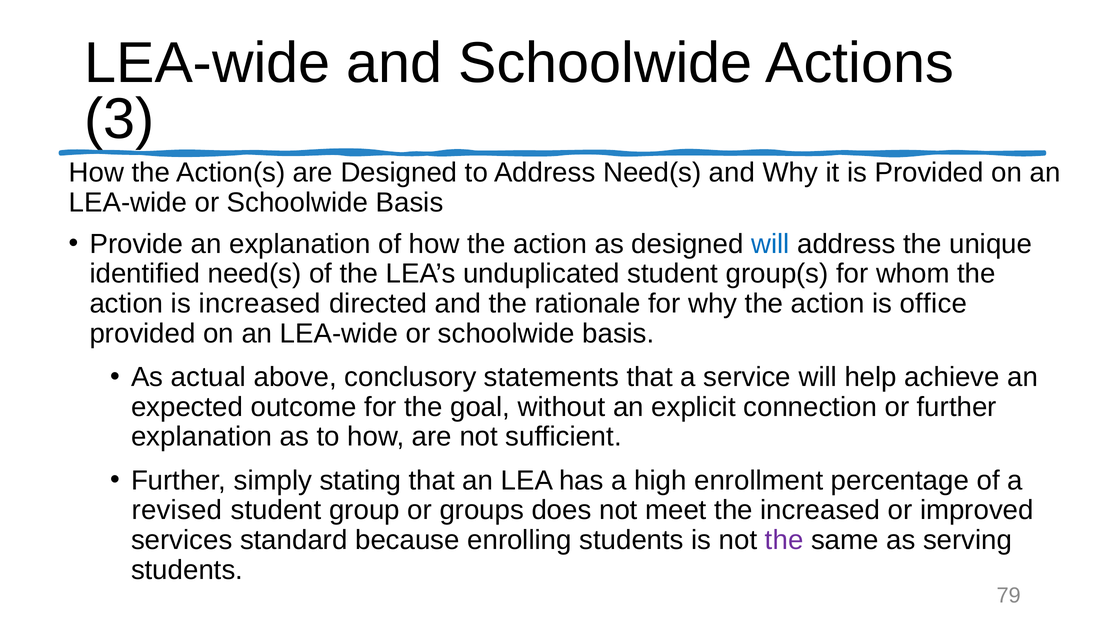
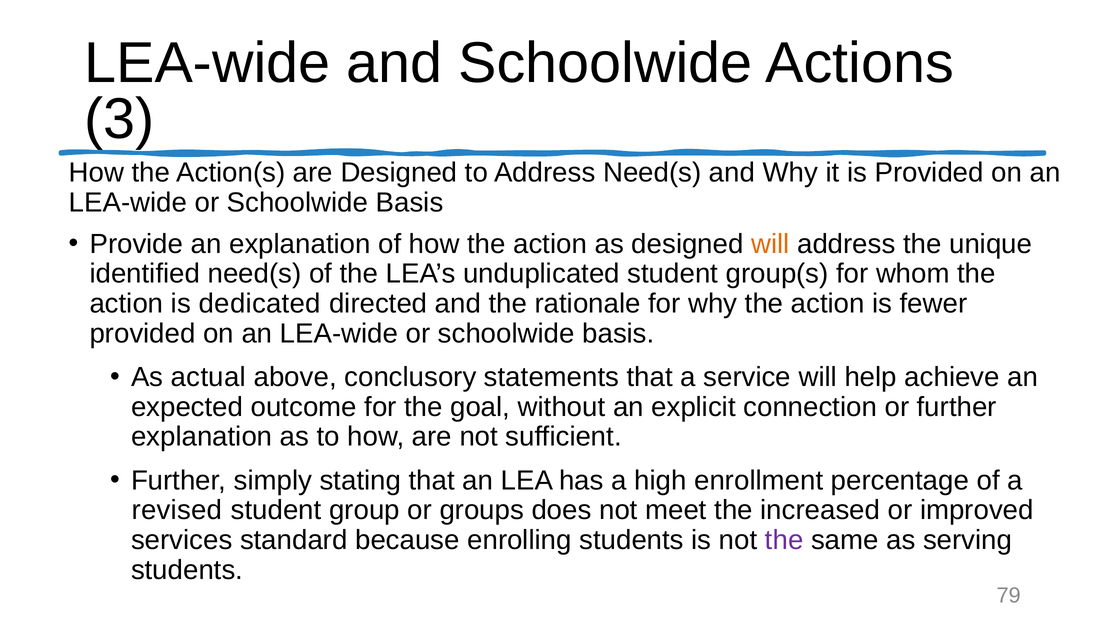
will at (770, 244) colour: blue -> orange
is increased: increased -> dedicated
office: office -> fewer
